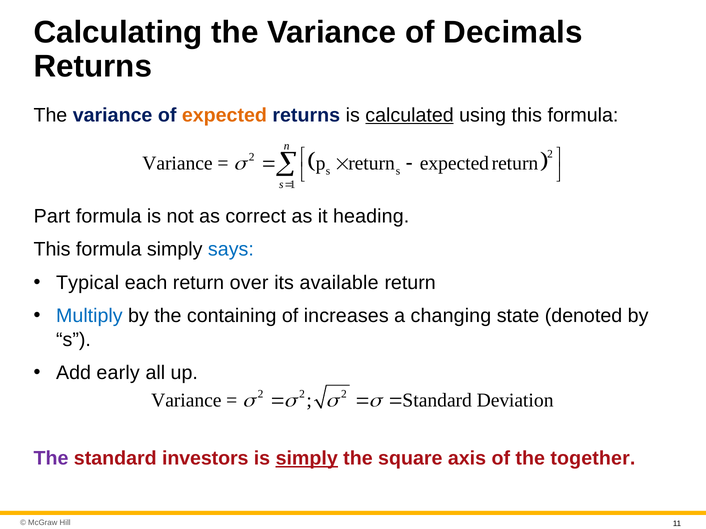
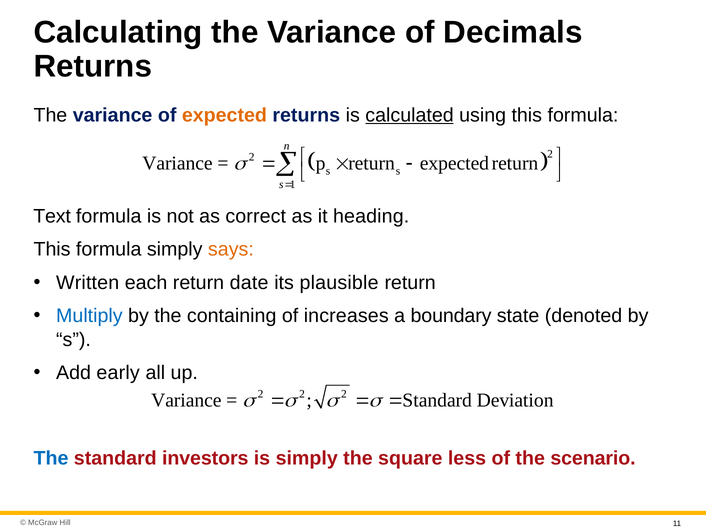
Part: Part -> Text
says colour: blue -> orange
Typical: Typical -> Written
over: over -> date
available: available -> plausible
changing: changing -> boundary
The at (51, 459) colour: purple -> blue
simply at (307, 459) underline: present -> none
axis: axis -> less
together: together -> scenario
